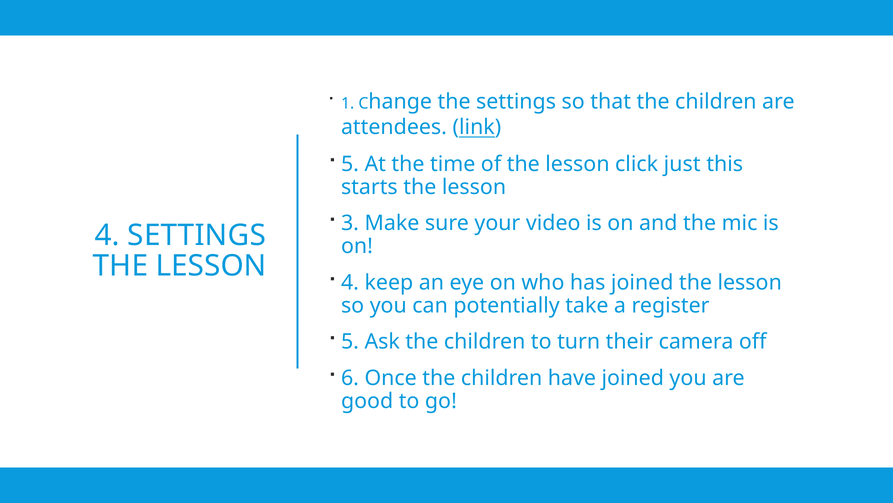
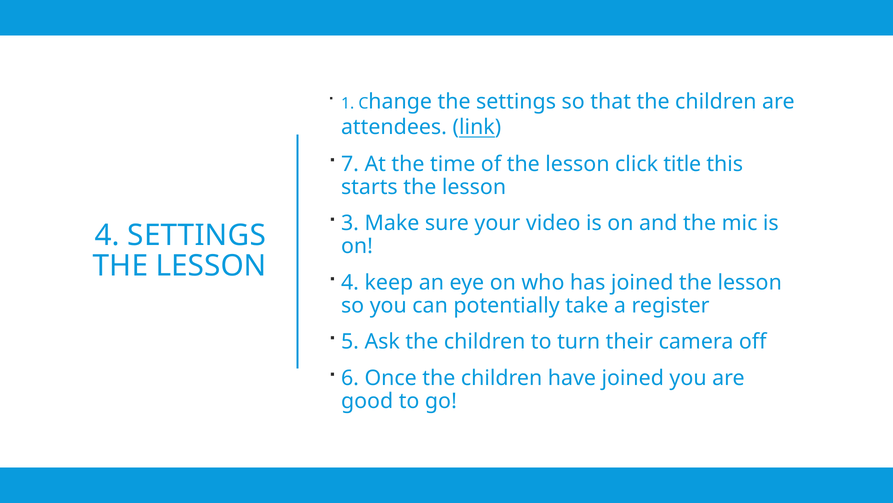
5 at (350, 164): 5 -> 7
just: just -> title
